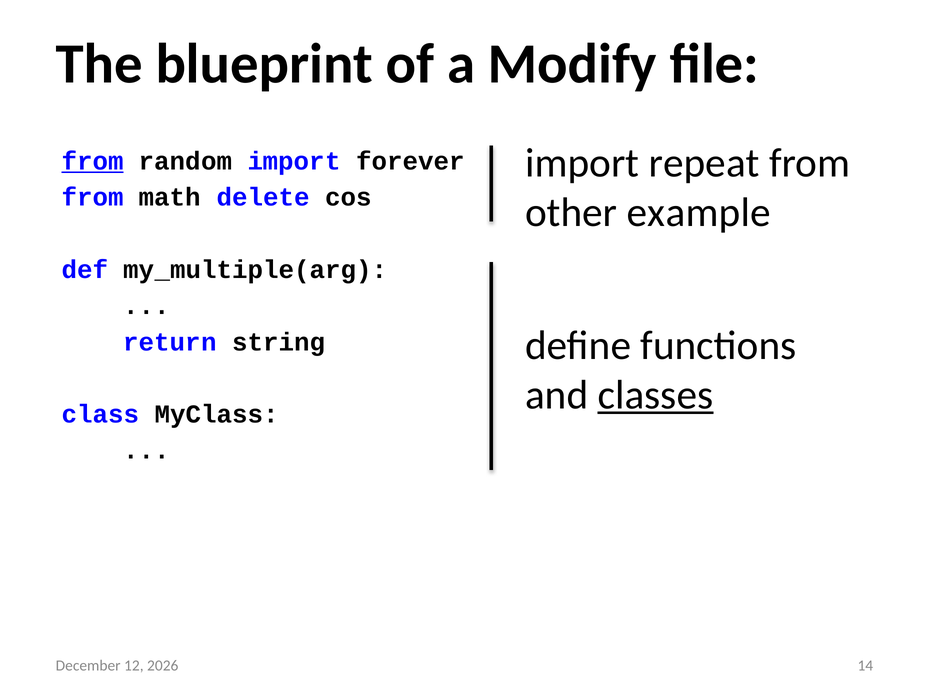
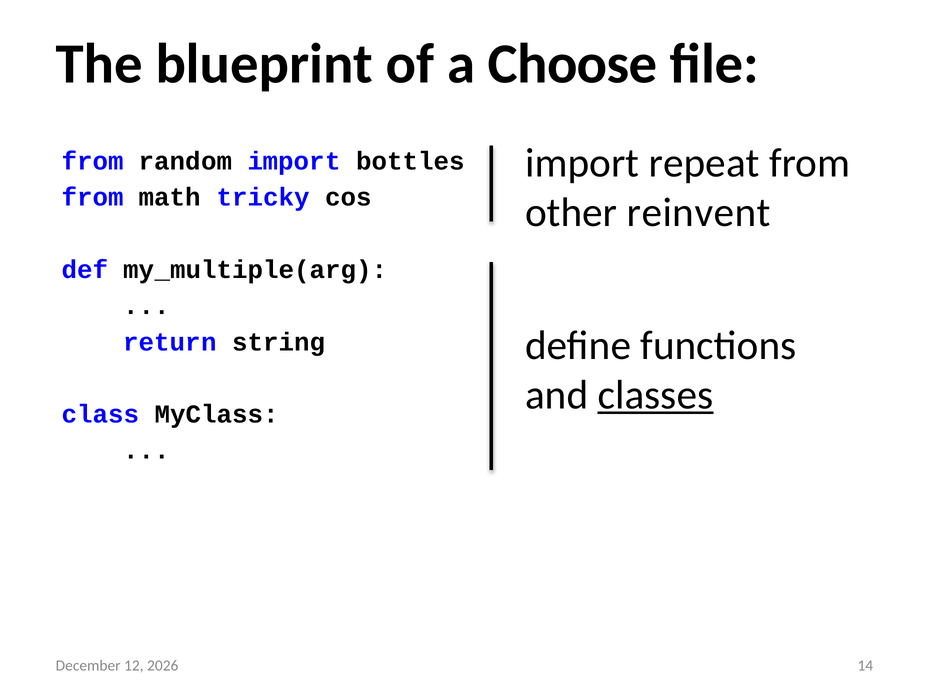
Modify: Modify -> Choose
from at (93, 161) underline: present -> none
forever: forever -> bottles
delete: delete -> tricky
example: example -> reinvent
